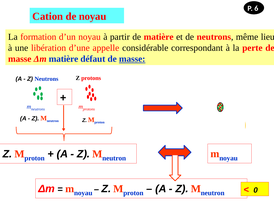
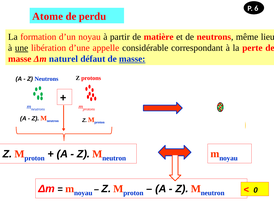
Cation: Cation -> Atome
de noyau: noyau -> perdu
une underline: none -> present
Δm matière: matière -> naturel
